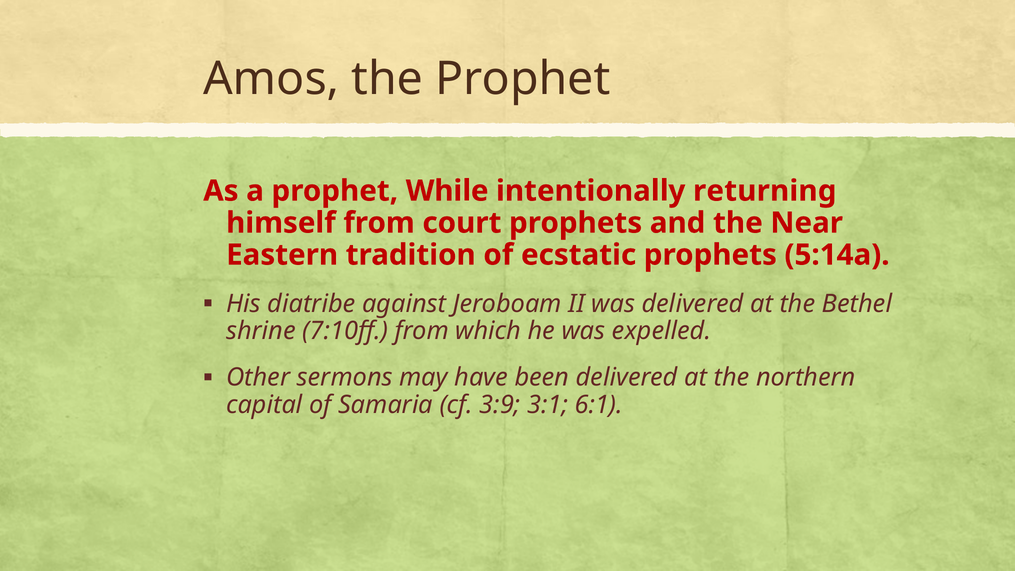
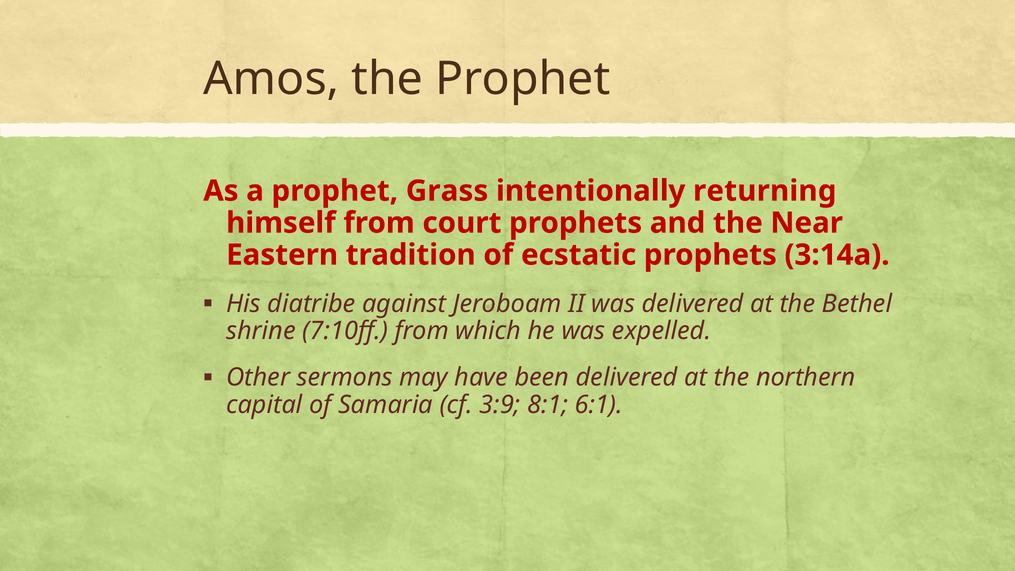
While: While -> Grass
5:14a: 5:14a -> 3:14a
3:1: 3:1 -> 8:1
